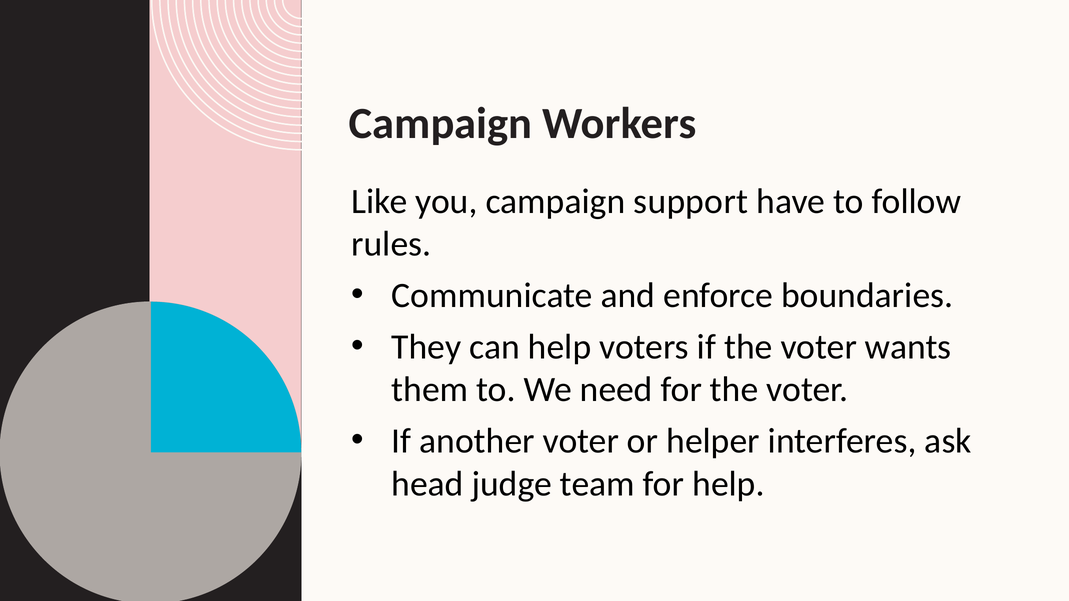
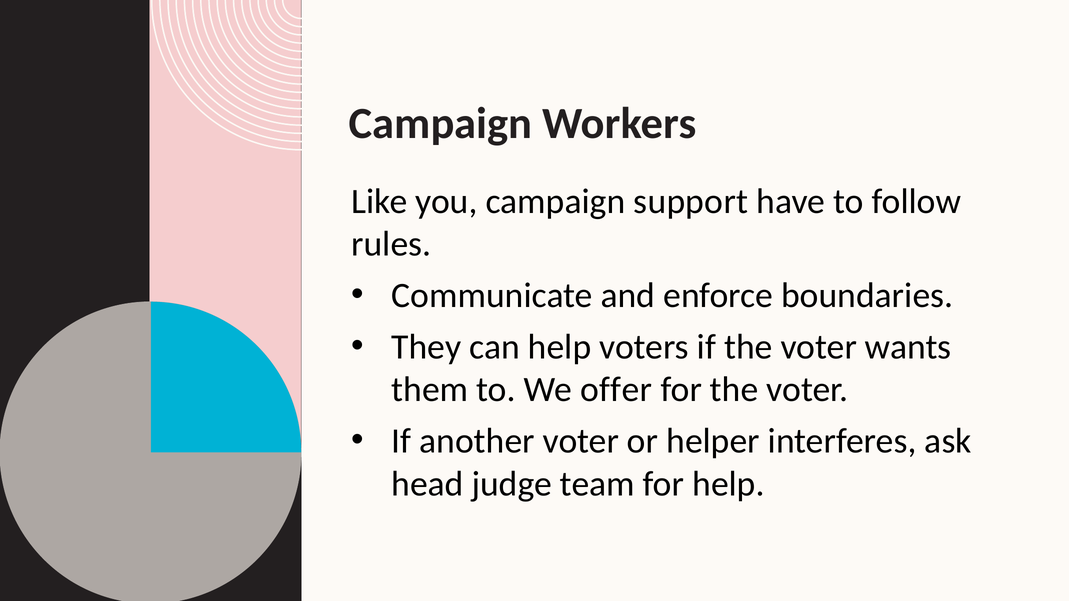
need: need -> offer
